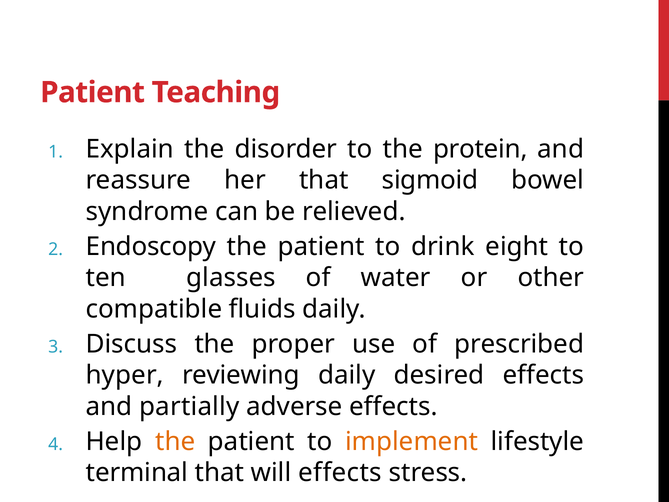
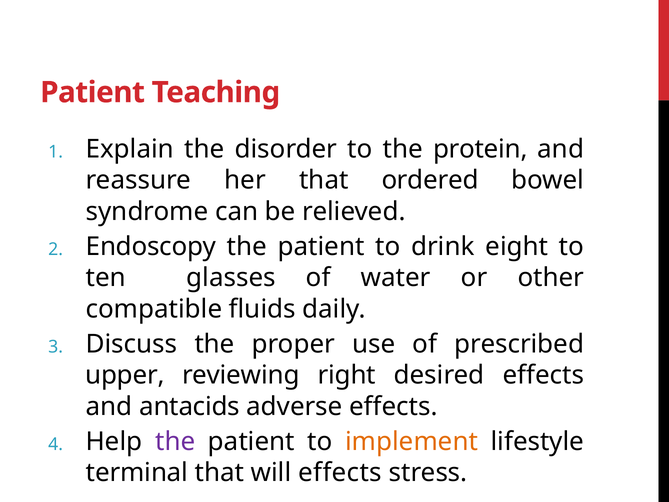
sigmoid: sigmoid -> ordered
hyper: hyper -> upper
reviewing daily: daily -> right
partially: partially -> antacids
the at (175, 441) colour: orange -> purple
